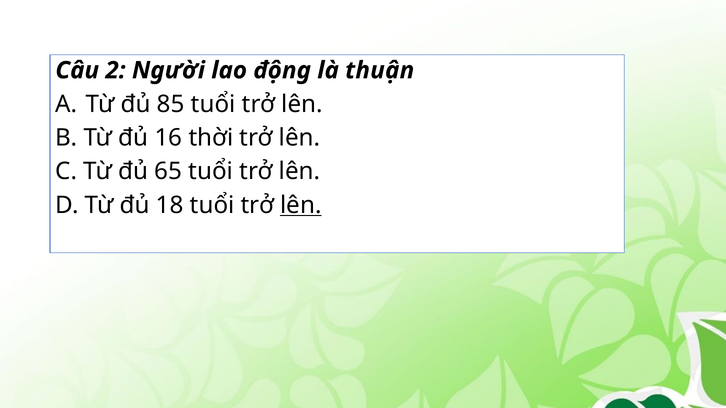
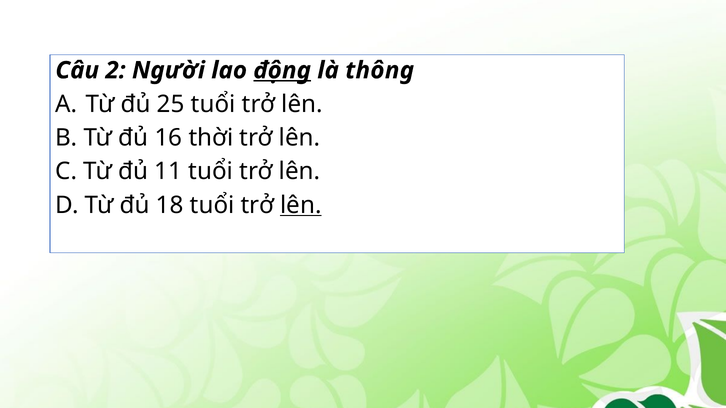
động underline: none -> present
thuận: thuận -> thông
85: 85 -> 25
65: 65 -> 11
